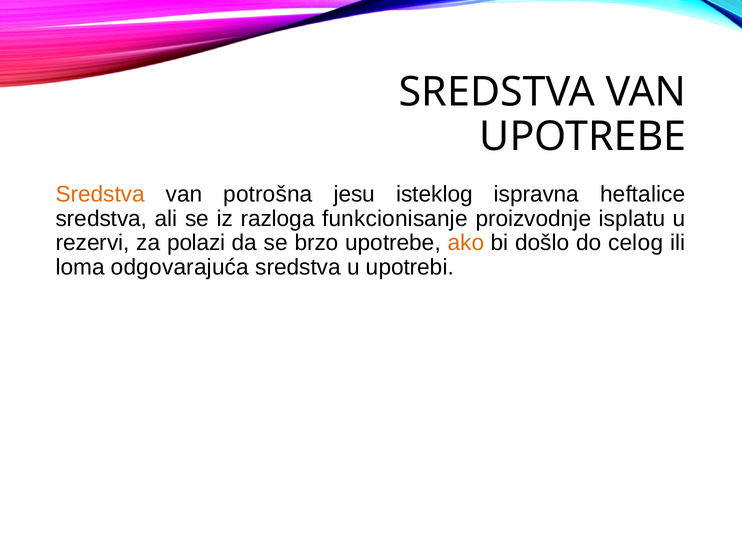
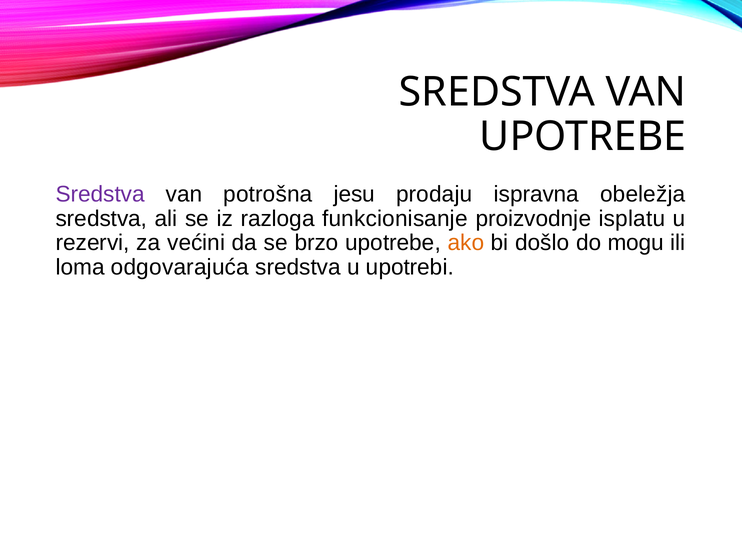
Sredstva at (100, 194) colour: orange -> purple
isteklog: isteklog -> prodaju
heftalice: heftalice -> obeležja
polazi: polazi -> većini
celog: celog -> mogu
